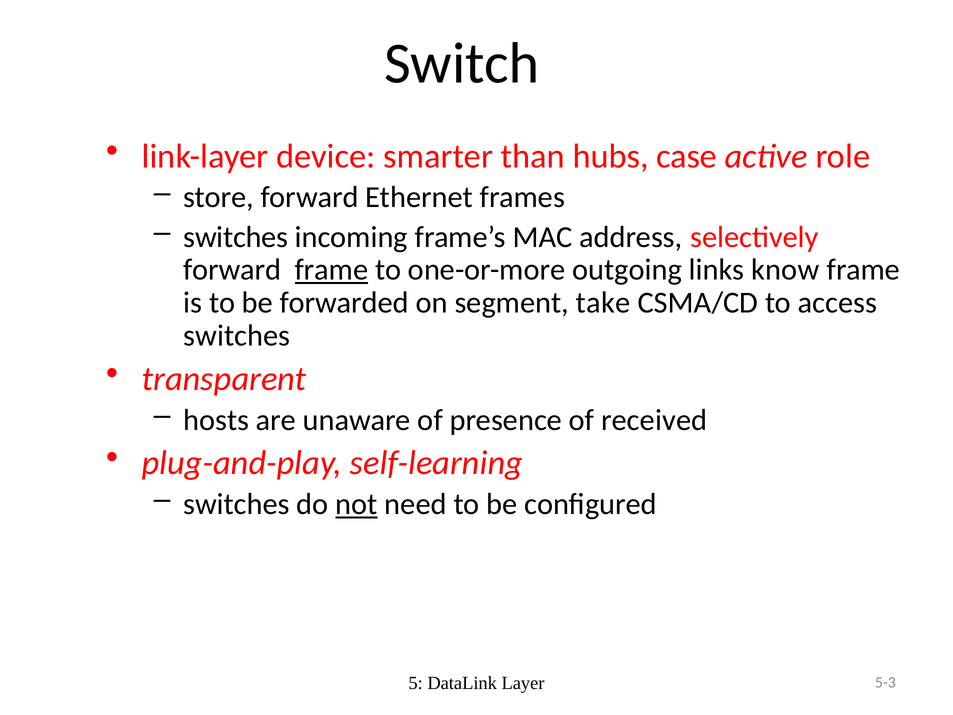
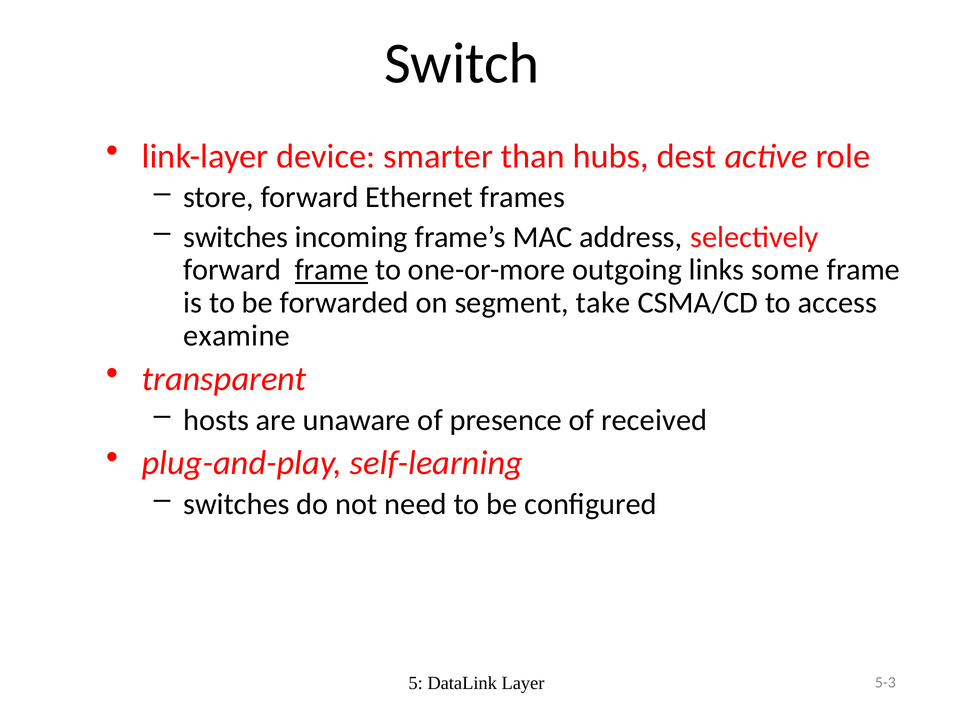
case: case -> dest
know: know -> some
switches at (237, 336): switches -> examine
not underline: present -> none
